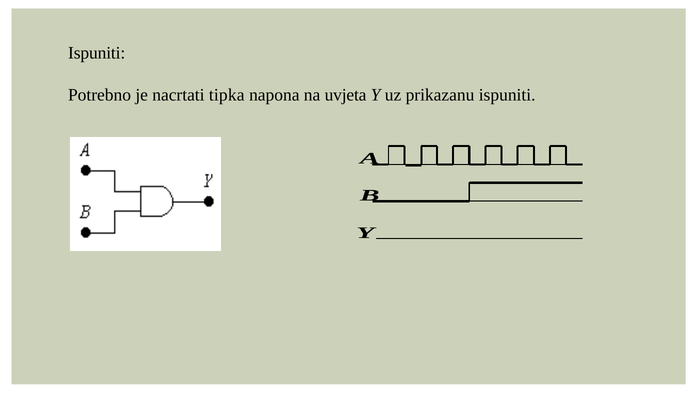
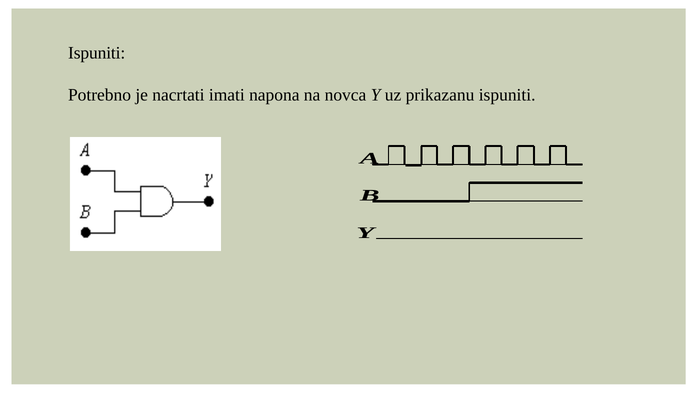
tipka: tipka -> imati
uvjeta: uvjeta -> novca
